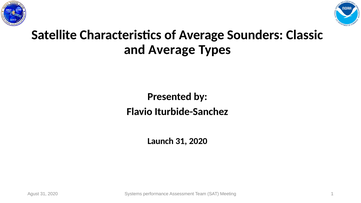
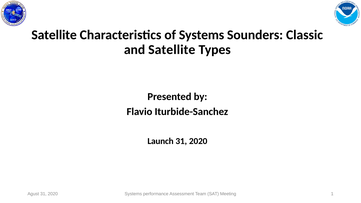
of Average: Average -> Systems
and Average: Average -> Satellite
